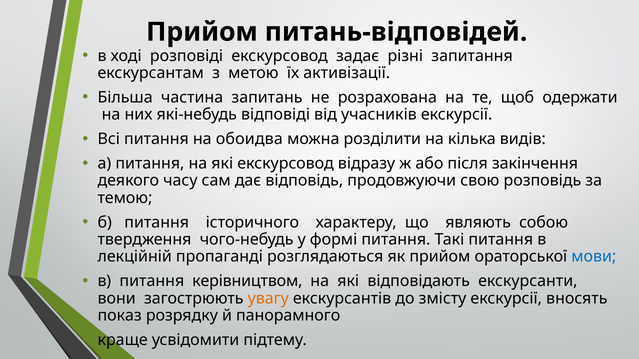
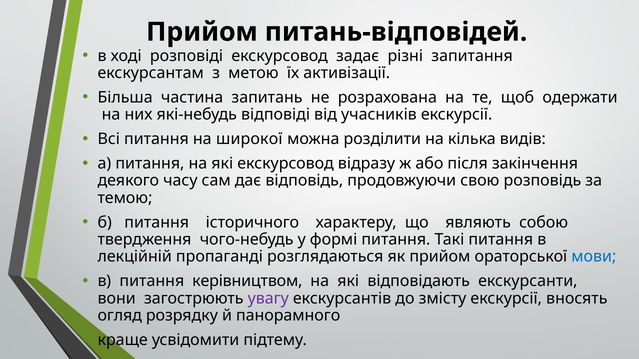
обоидва: обоидва -> широкої
увагу colour: orange -> purple
показ: показ -> огляд
